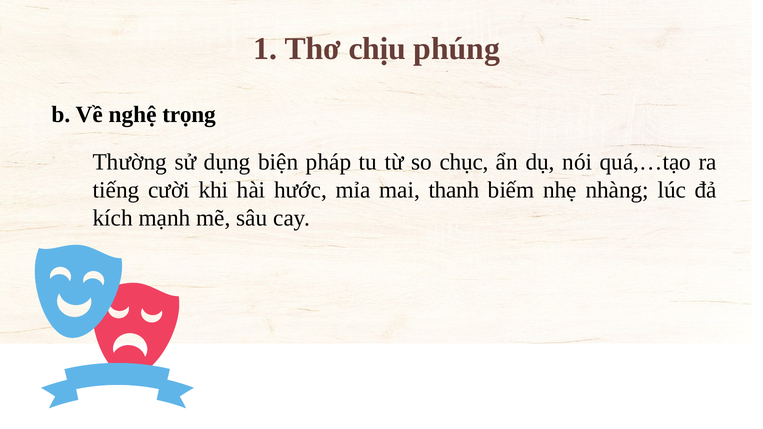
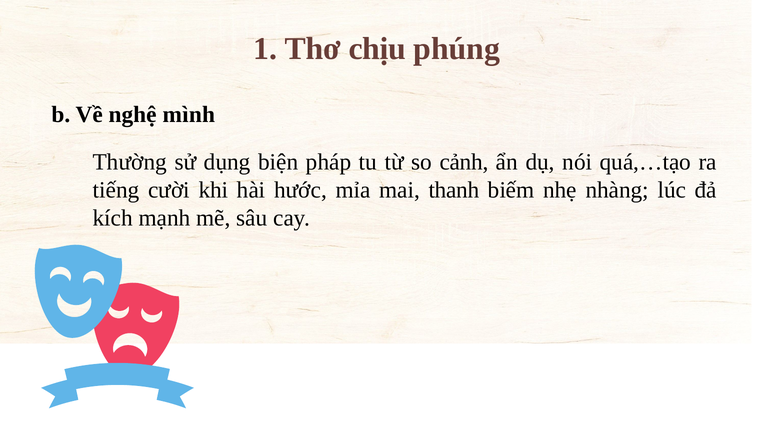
trọng: trọng -> mình
chục: chục -> cảnh
